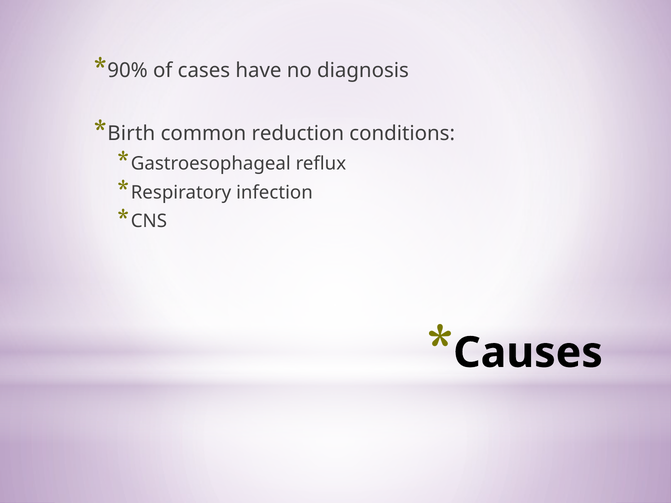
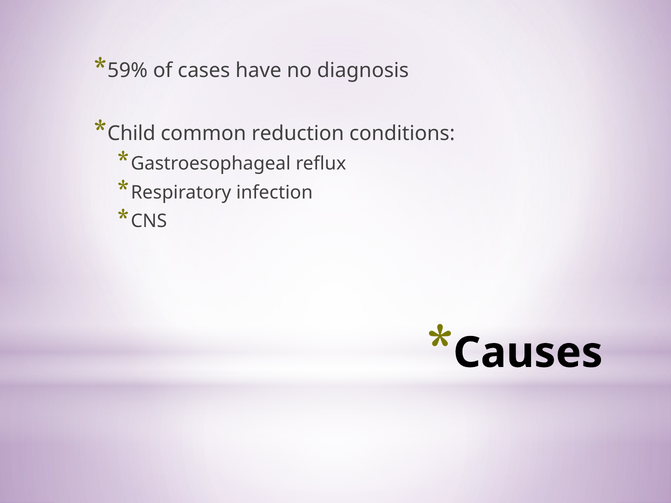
90%: 90% -> 59%
Birth: Birth -> Child
